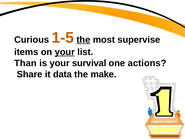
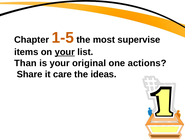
Curious: Curious -> Chapter
the at (83, 40) underline: present -> none
survival: survival -> original
data: data -> care
make: make -> ideas
